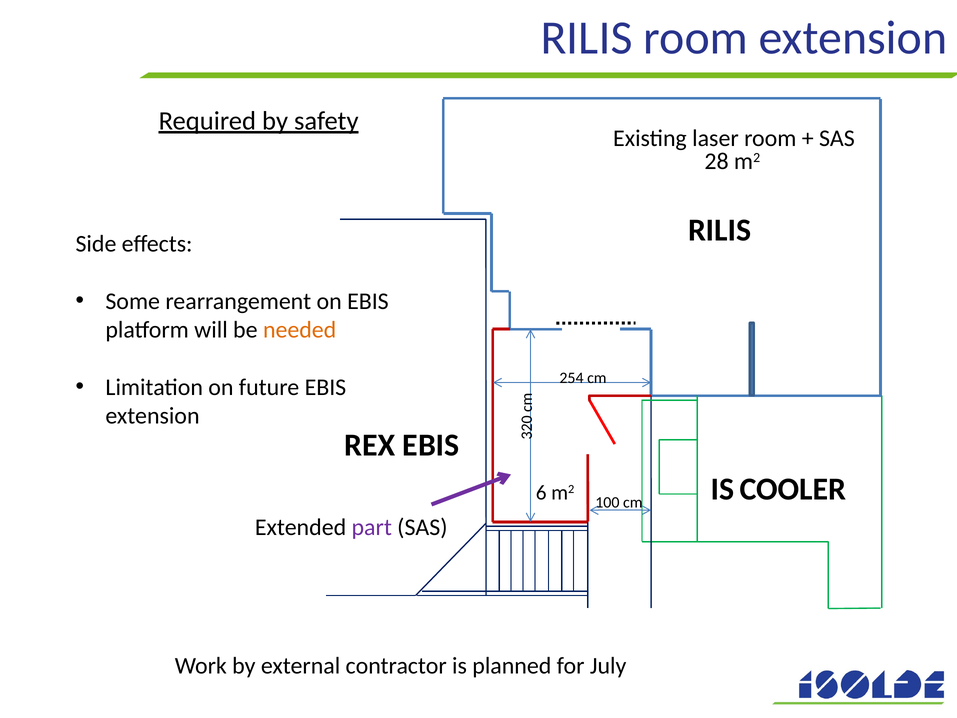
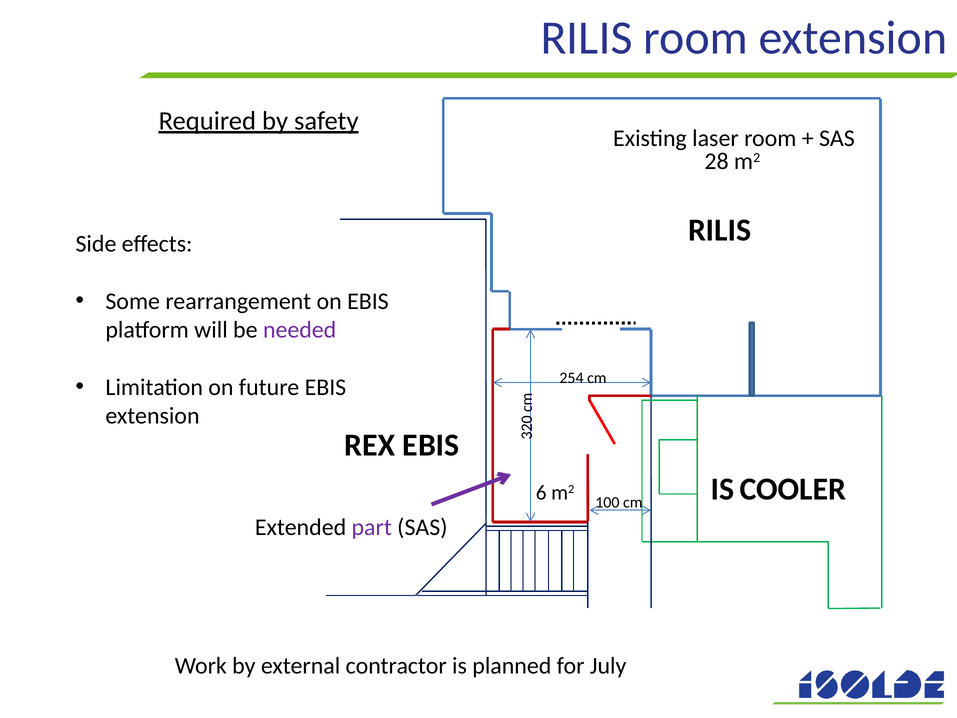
needed colour: orange -> purple
